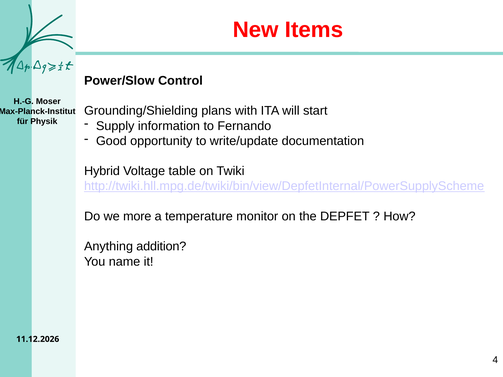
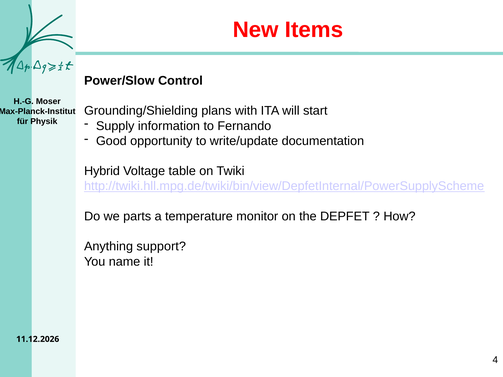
more: more -> parts
addition: addition -> support
